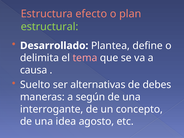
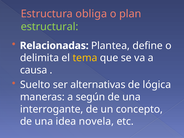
efecto: efecto -> obliga
Desarrollado: Desarrollado -> Relacionadas
tema colour: pink -> yellow
debes: debes -> lógica
agosto: agosto -> novela
